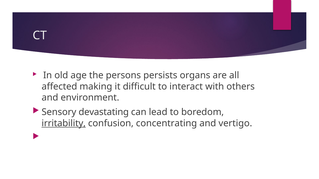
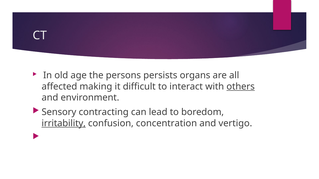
others underline: none -> present
devastating: devastating -> contracting
concentrating: concentrating -> concentration
